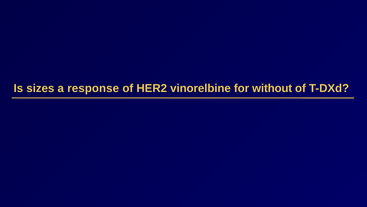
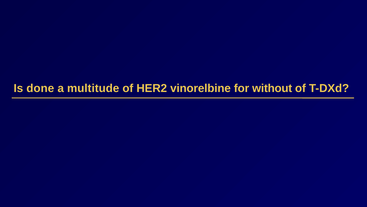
sizes: sizes -> done
response: response -> multitude
